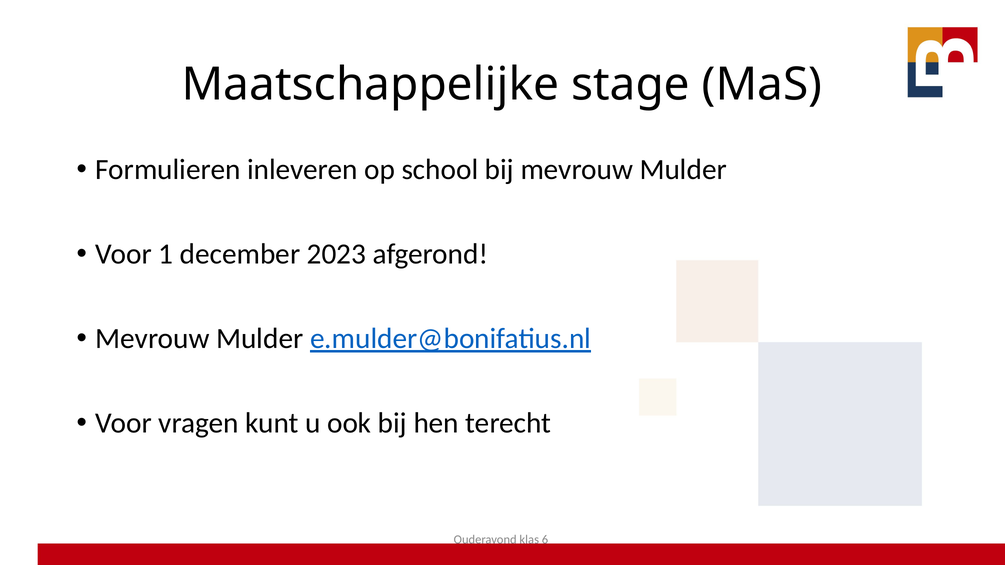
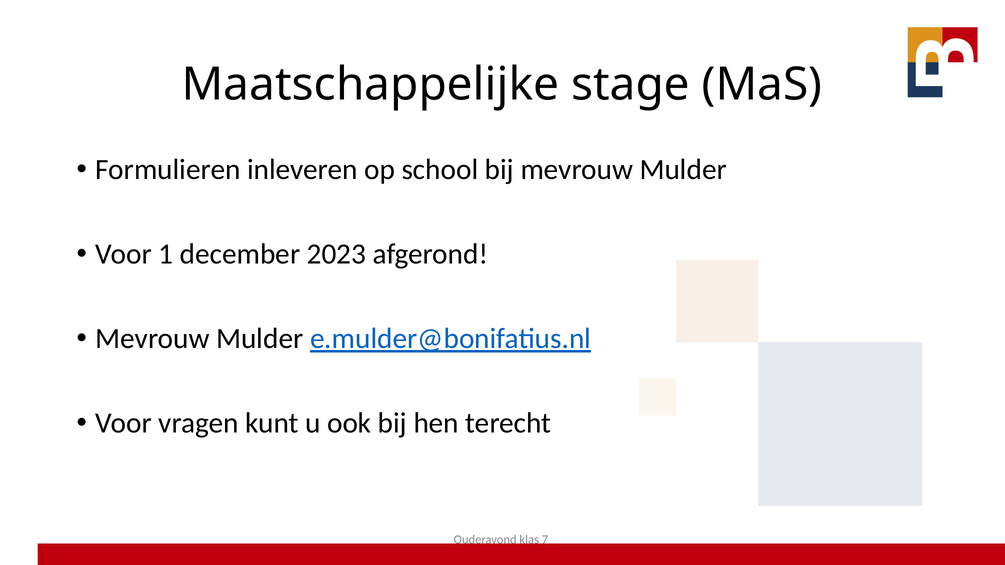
6: 6 -> 7
